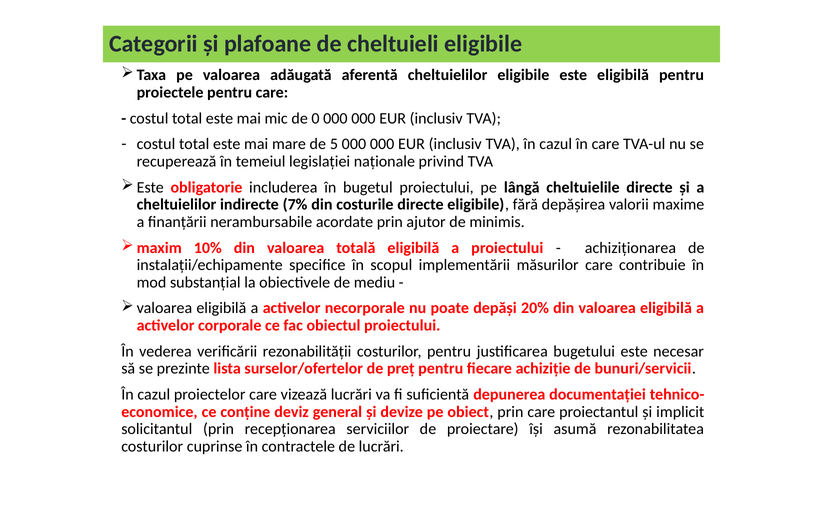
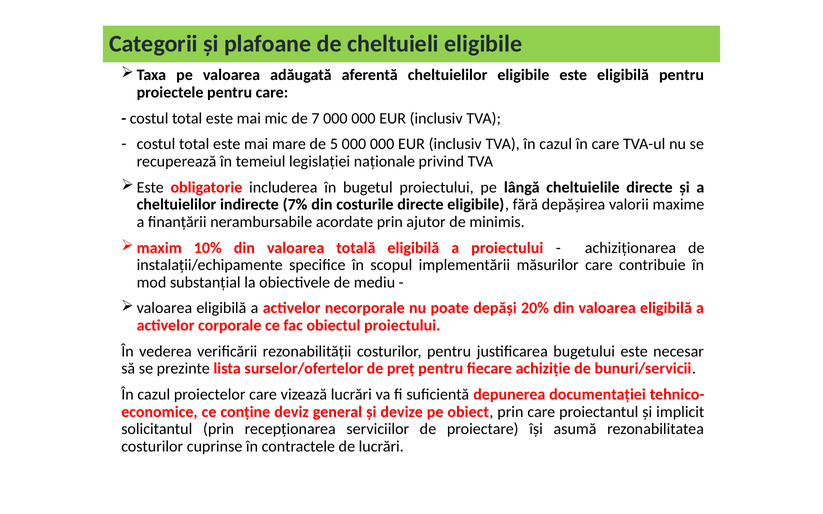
0: 0 -> 7
